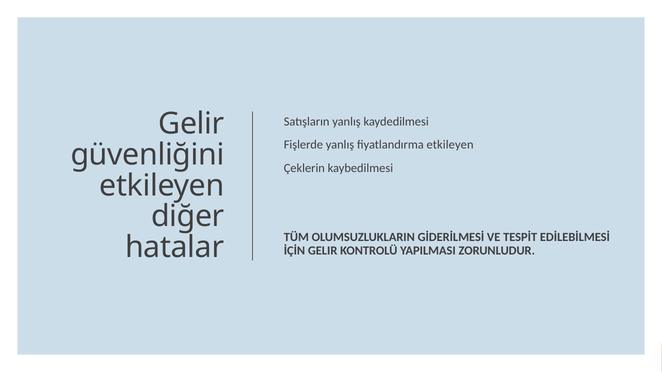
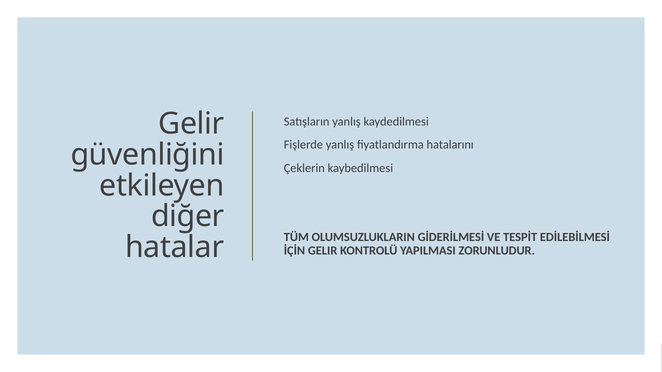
fiyatlandırma etkileyen: etkileyen -> hatalarını
